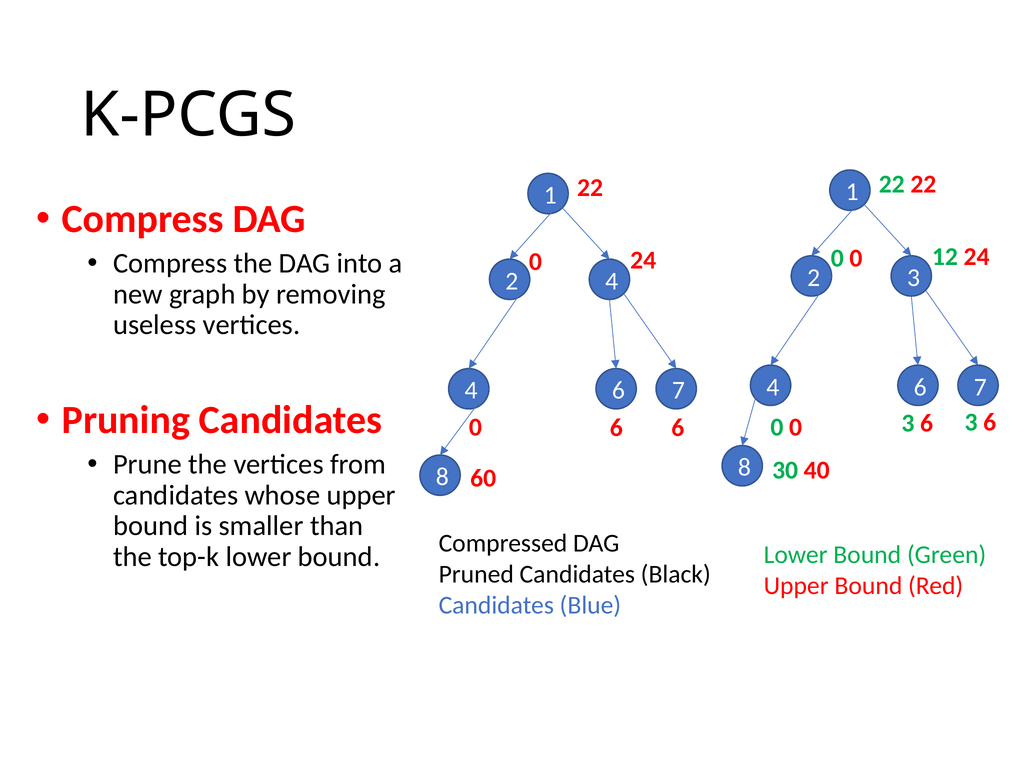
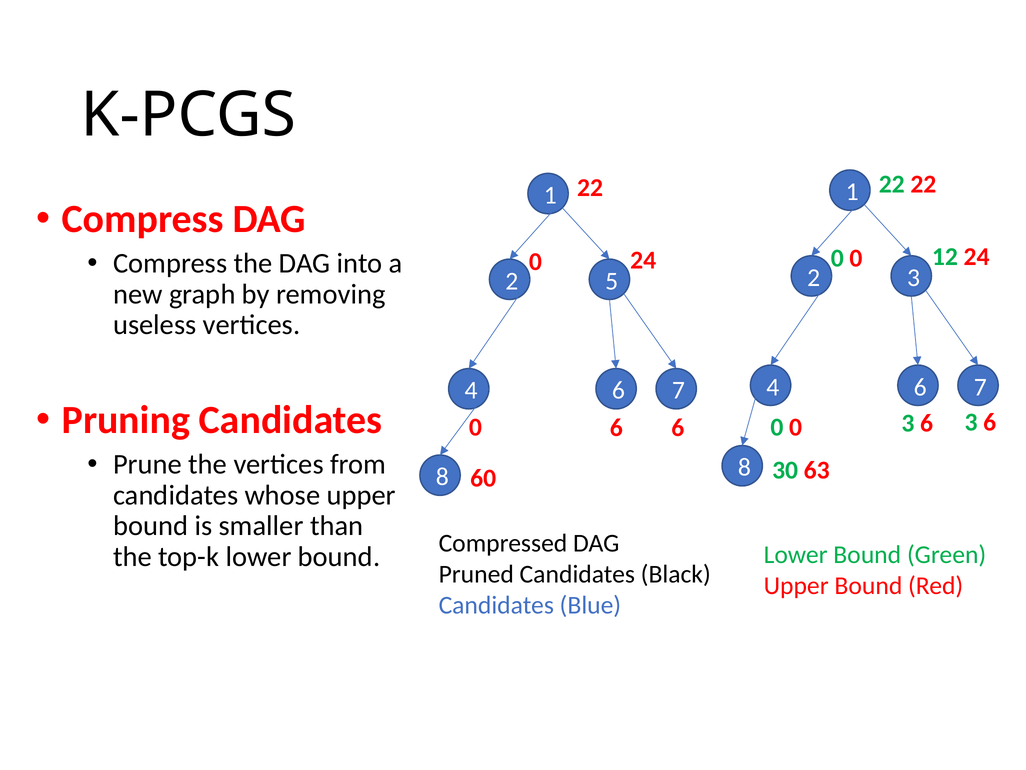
2 4: 4 -> 5
40: 40 -> 63
